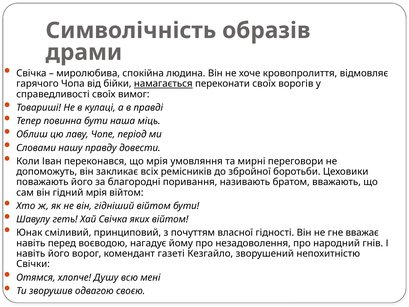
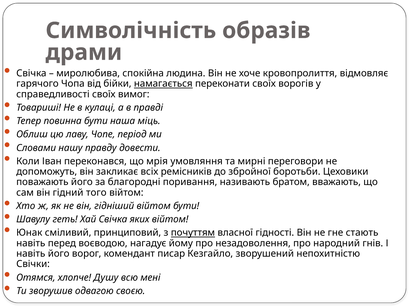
гідний мрія: мрія -> того
почуттям underline: none -> present
вважає: вважає -> стають
газеті: газеті -> писар
